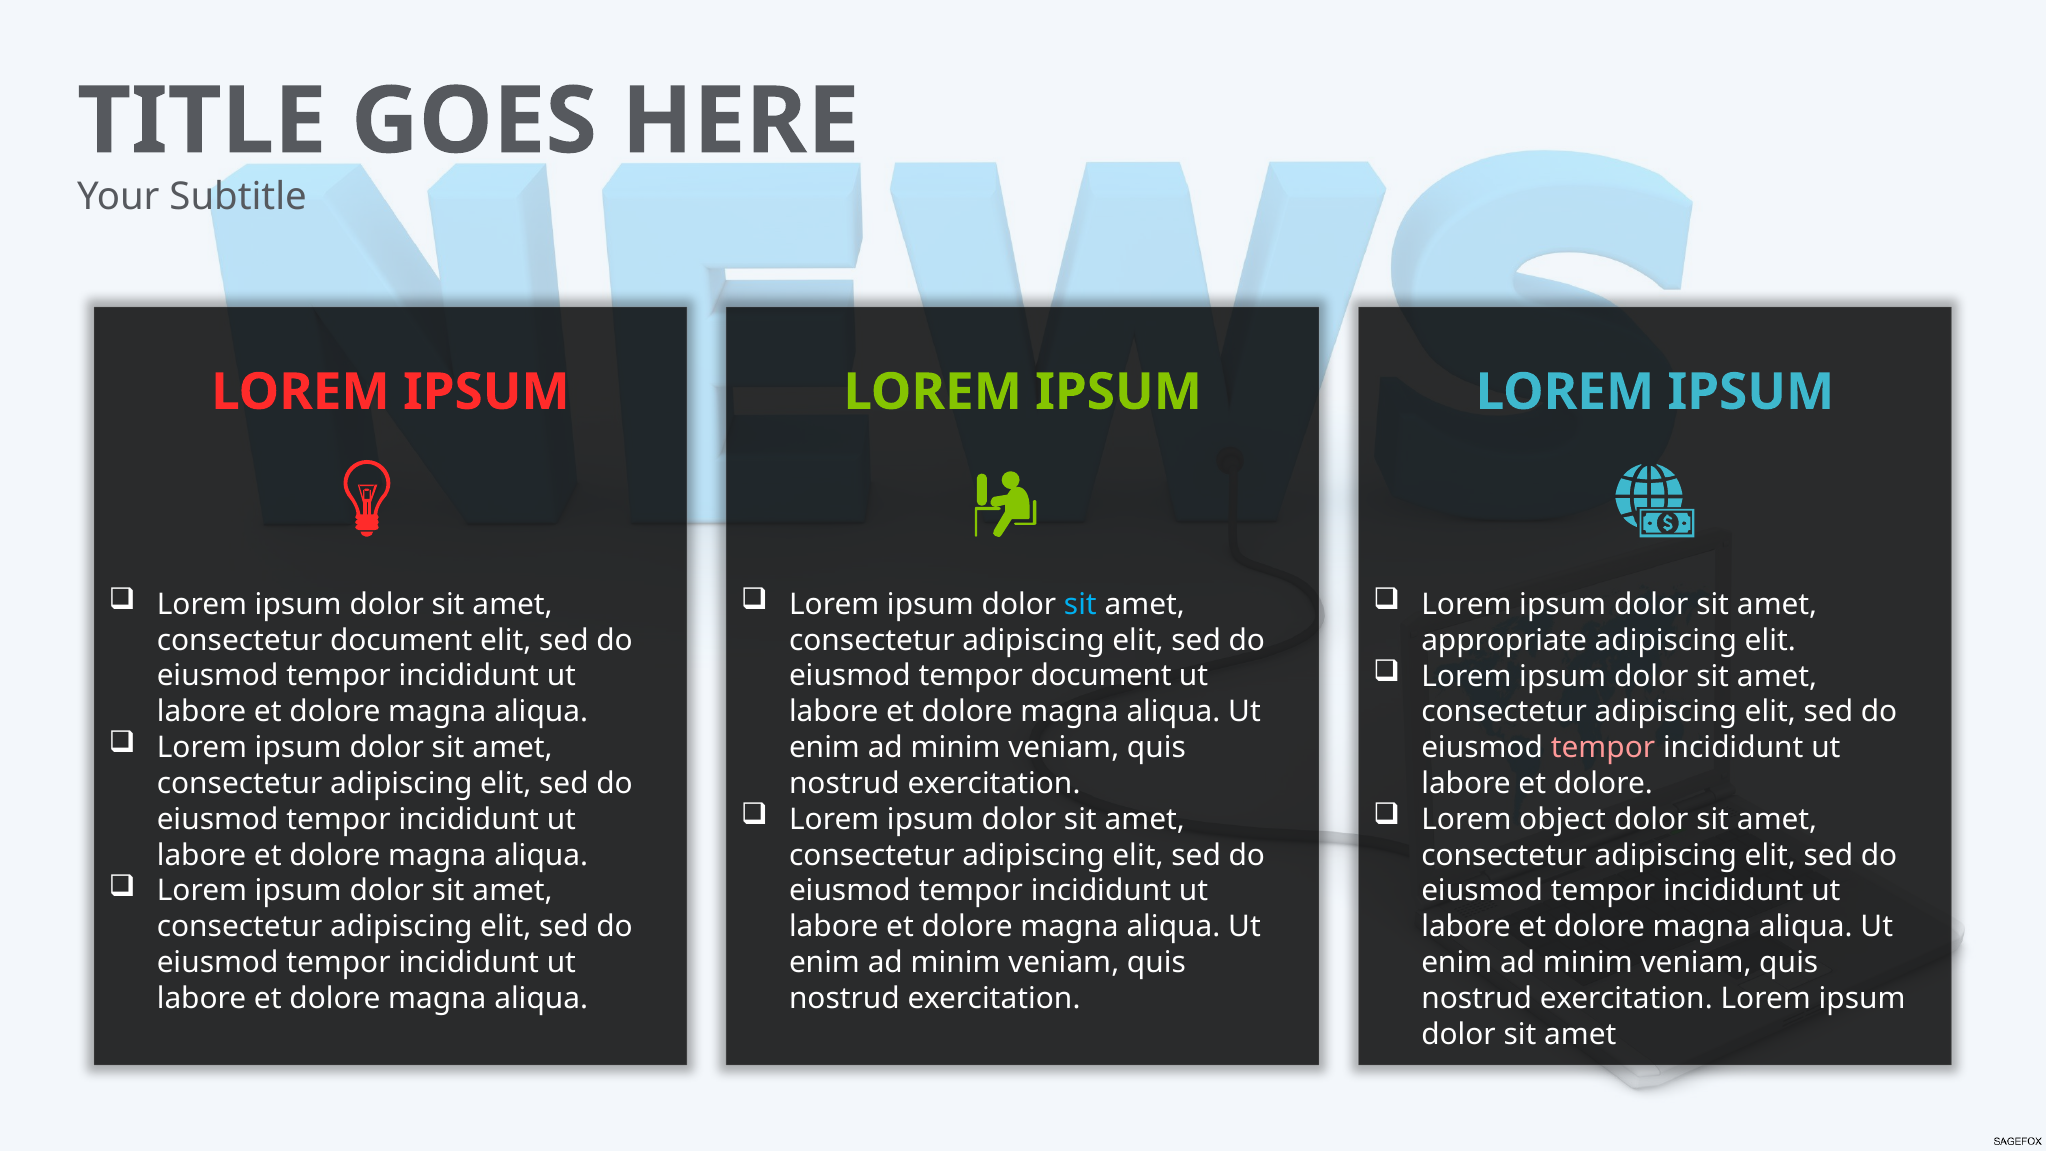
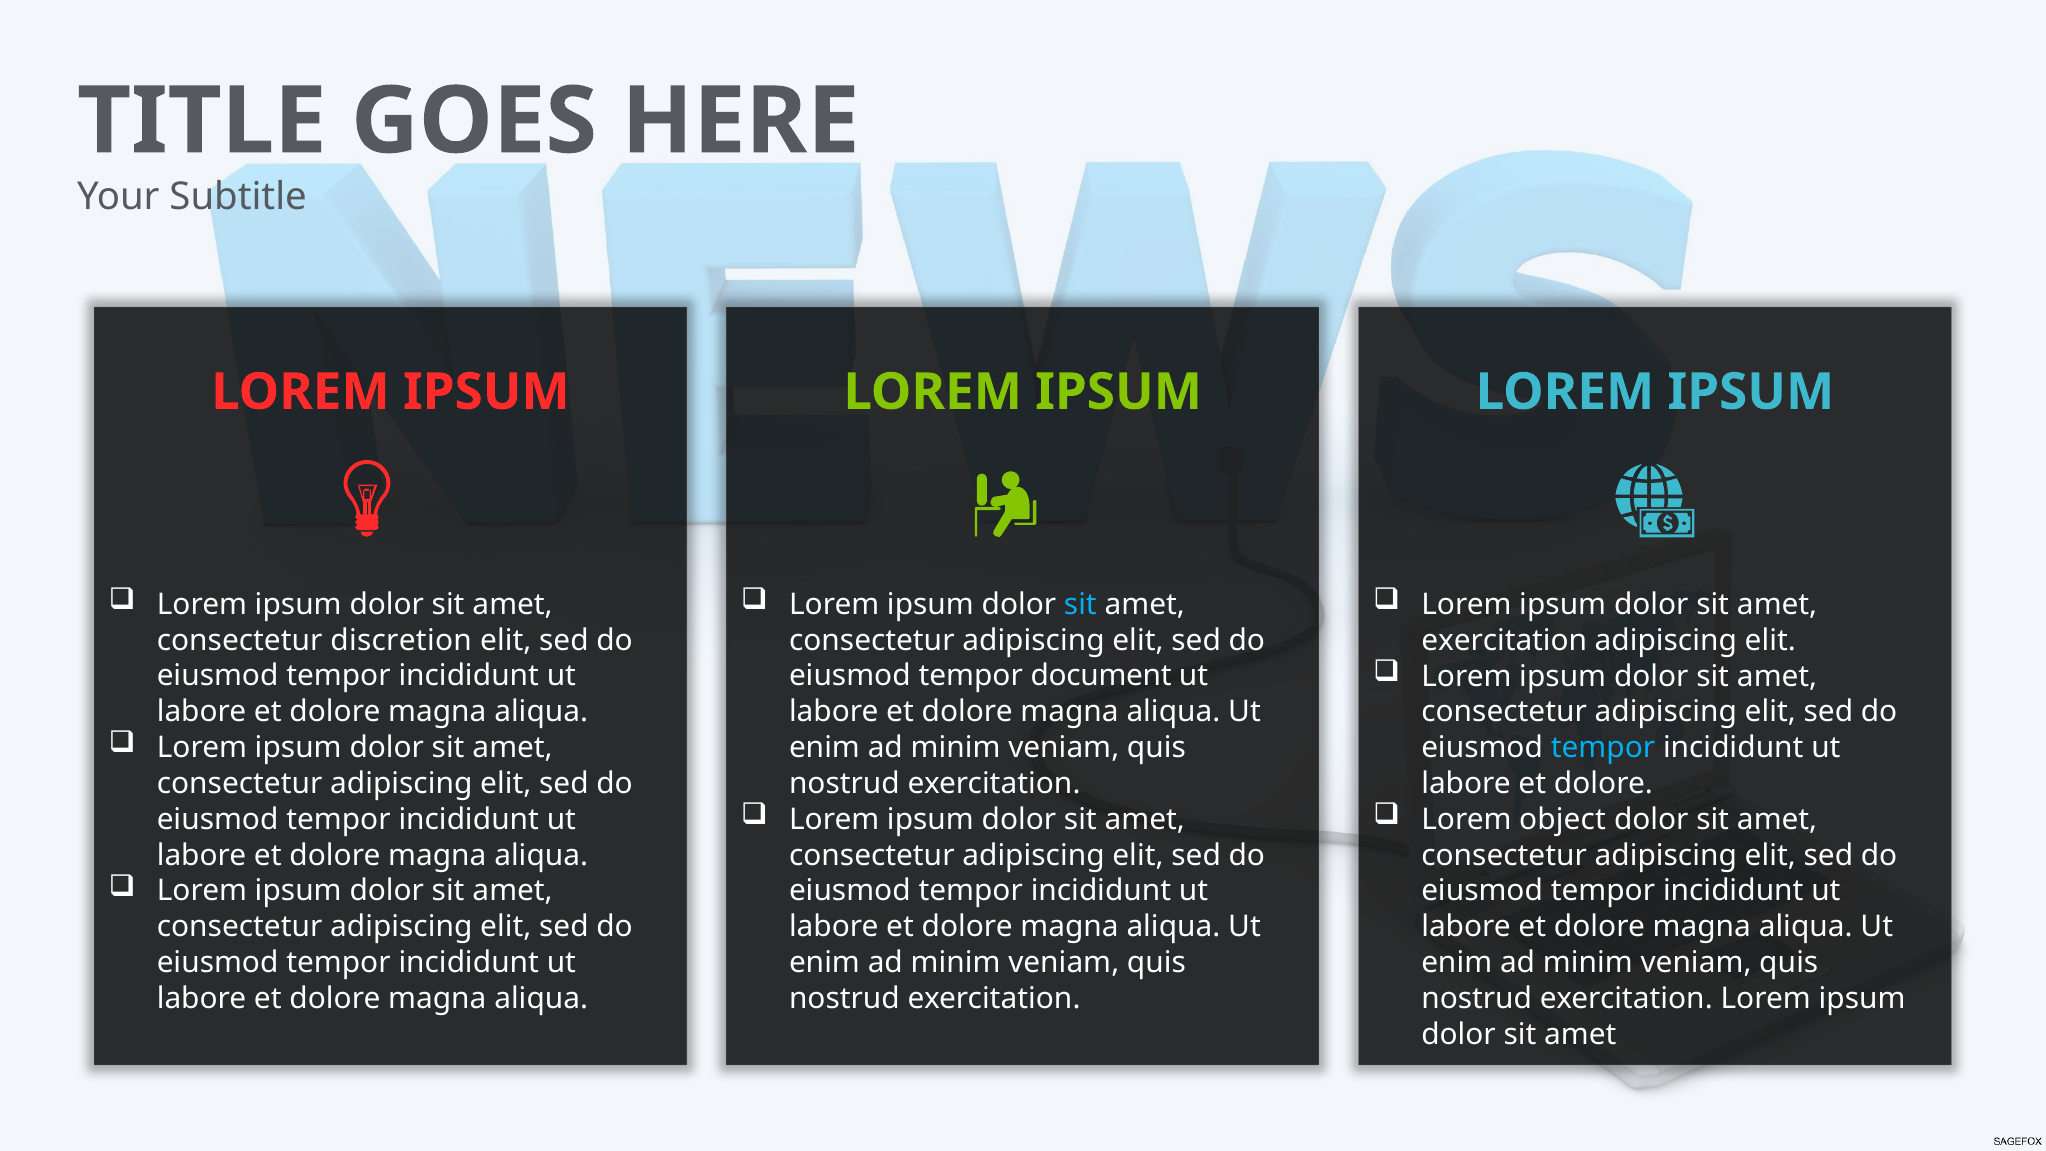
consectetur document: document -> discretion
appropriate at (1504, 640): appropriate -> exercitation
tempor at (1603, 748) colour: pink -> light blue
